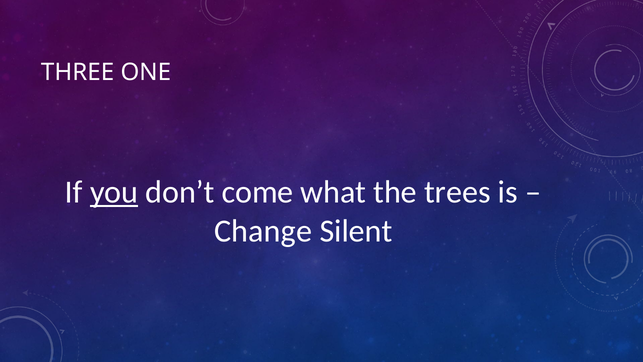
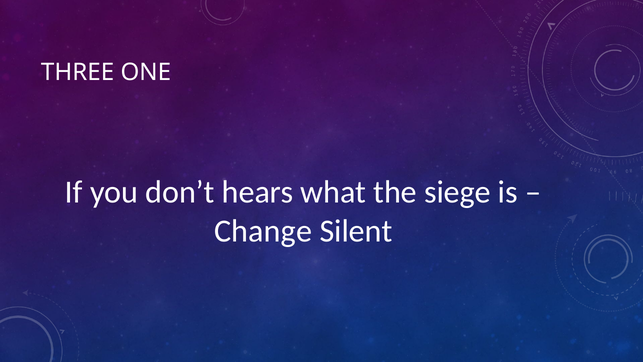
you underline: present -> none
come: come -> hears
trees: trees -> siege
